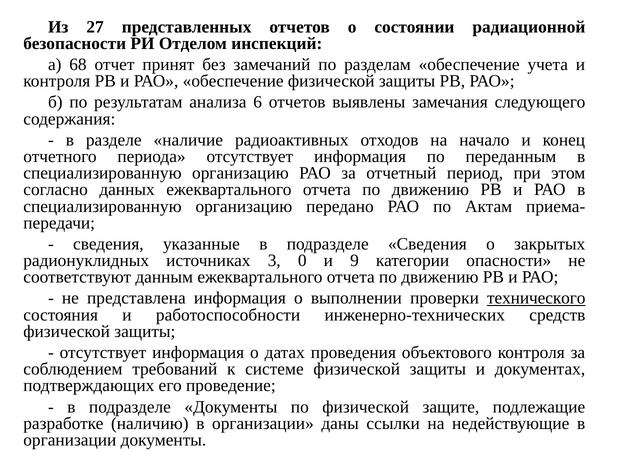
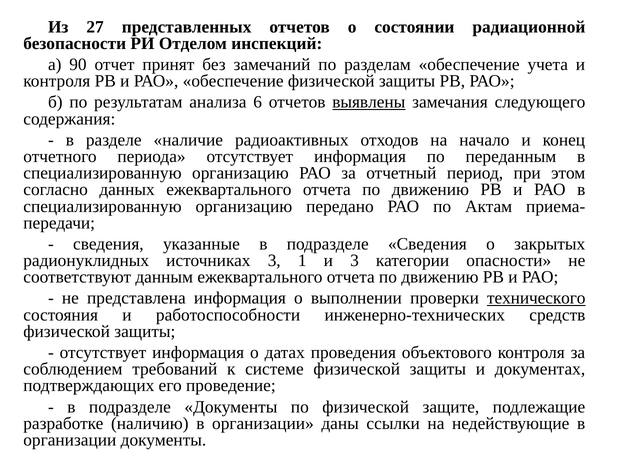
68: 68 -> 90
выявлены underline: none -> present
0: 0 -> 1
и 9: 9 -> 3
